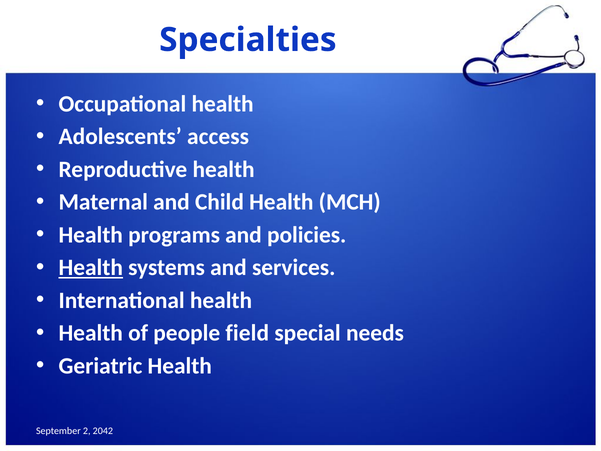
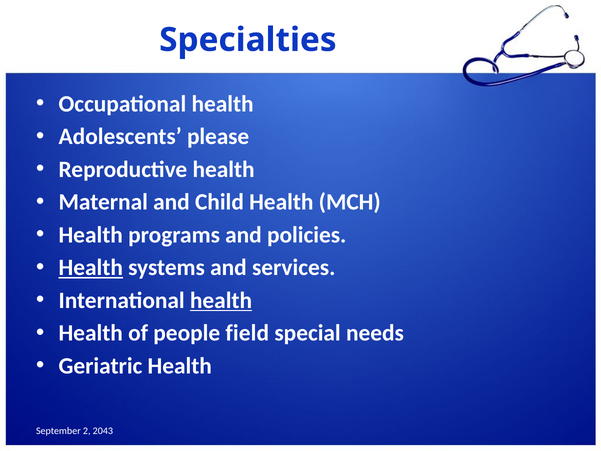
access: access -> please
health at (221, 300) underline: none -> present
2042: 2042 -> 2043
